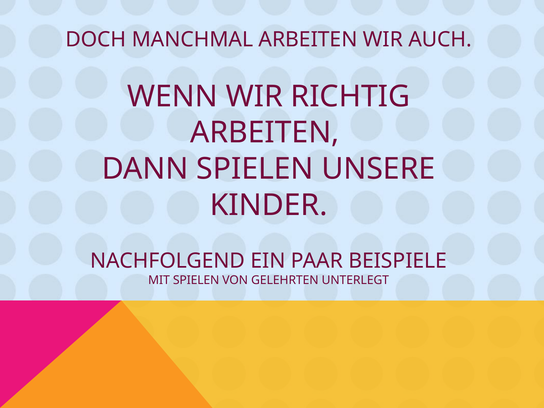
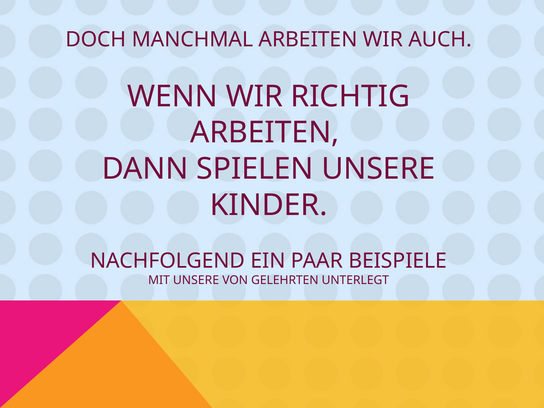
MIT SPIELEN: SPIELEN -> UNSERE
